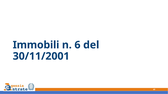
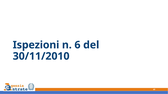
Immobili: Immobili -> Ispezioni
30/11/2001: 30/11/2001 -> 30/11/2010
